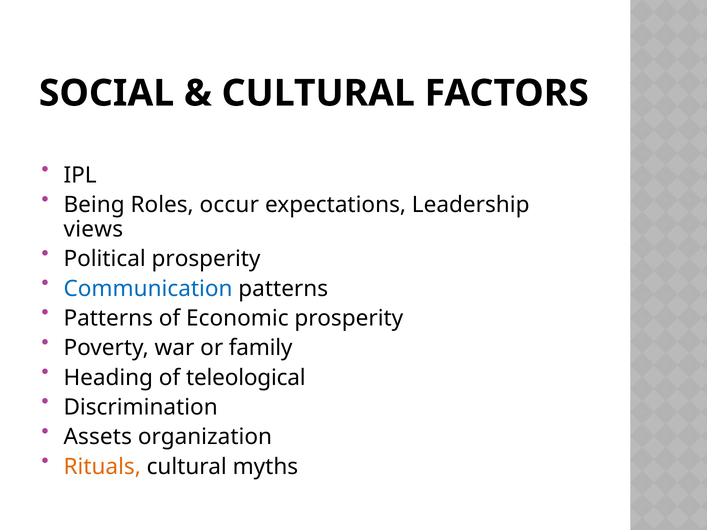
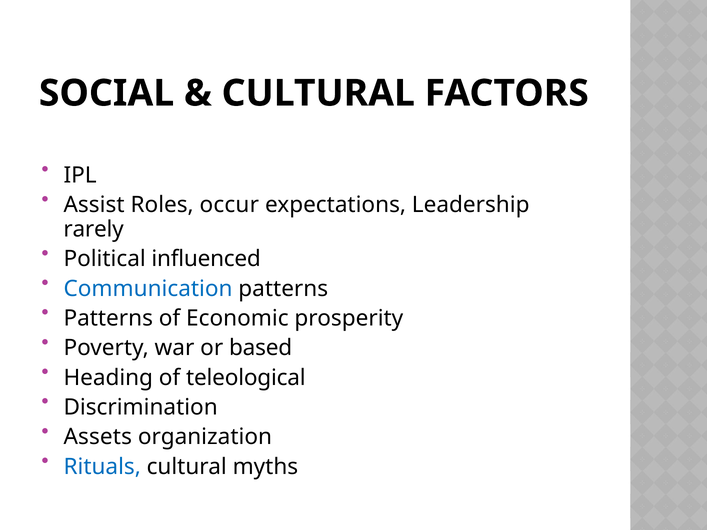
Being: Being -> Assist
views: views -> rarely
Political prosperity: prosperity -> influenced
family: family -> based
Rituals colour: orange -> blue
